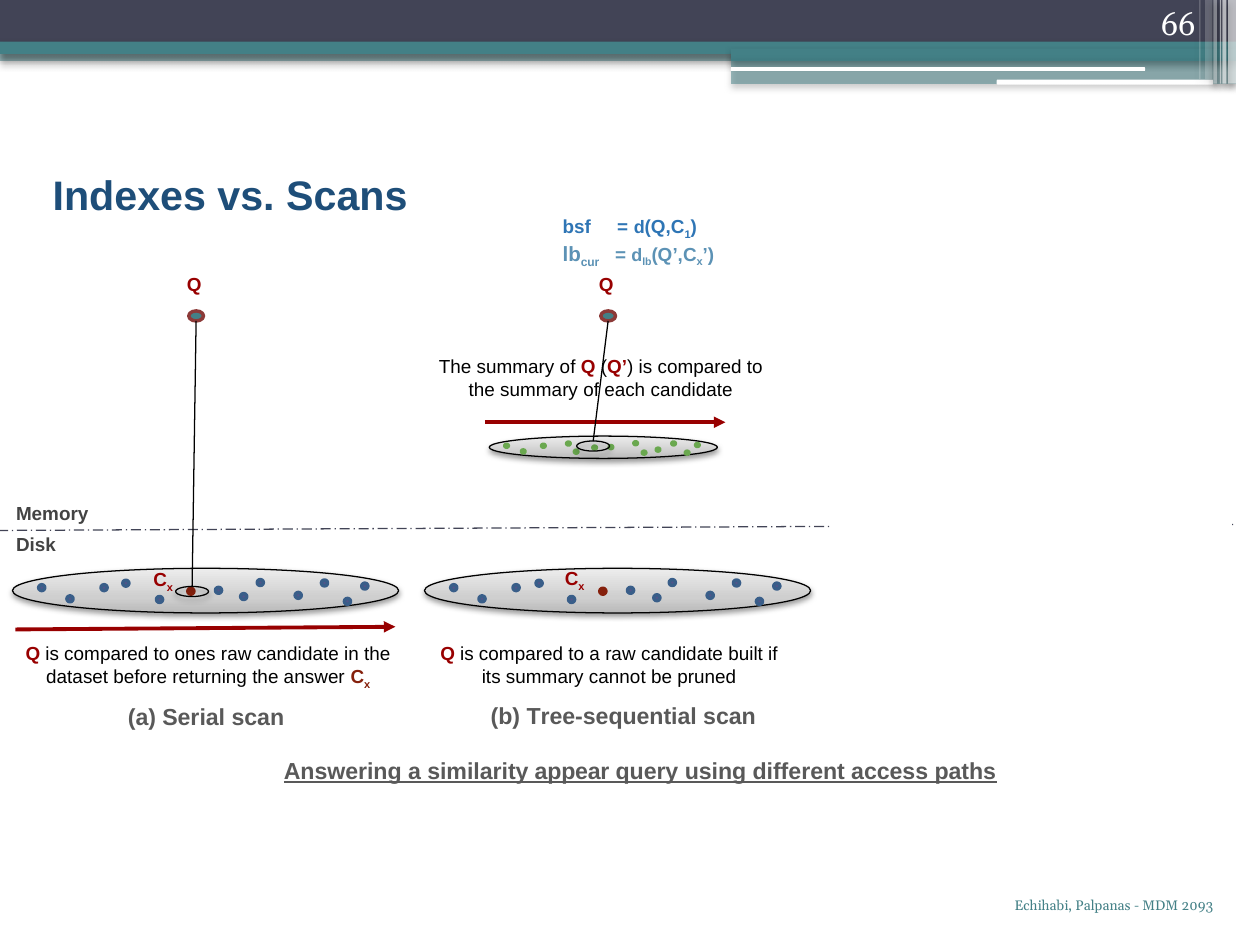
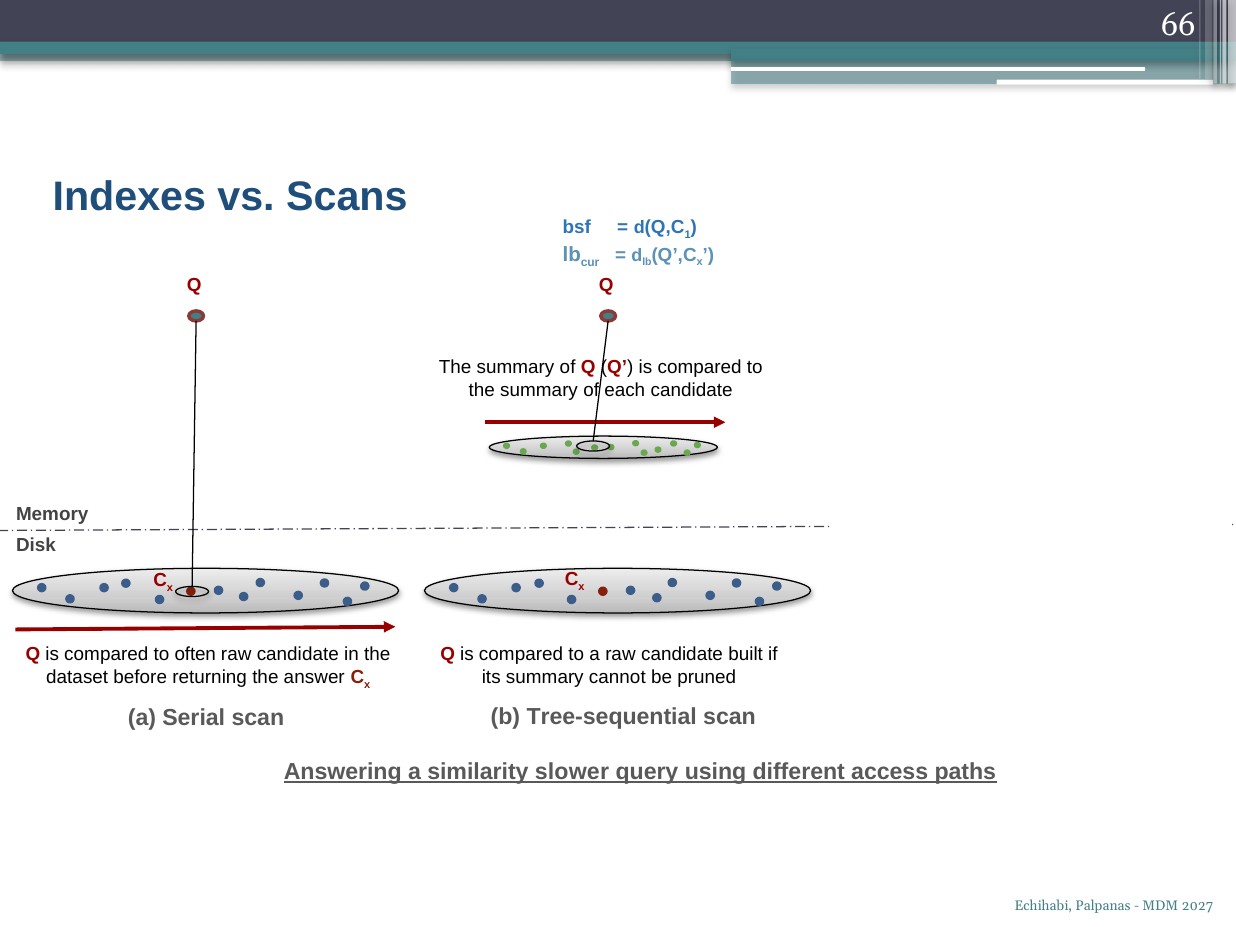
ones: ones -> often
appear: appear -> slower
2093: 2093 -> 2027
